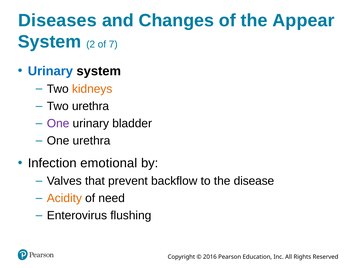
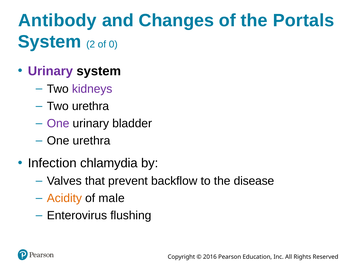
Diseases: Diseases -> Antibody
Appear: Appear -> Portals
7: 7 -> 0
Urinary at (50, 71) colour: blue -> purple
kidneys colour: orange -> purple
emotional: emotional -> chlamydia
need: need -> male
